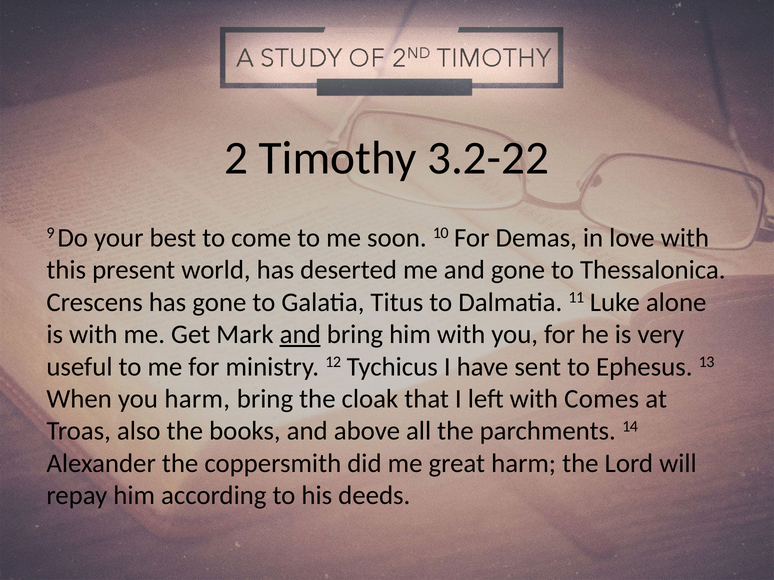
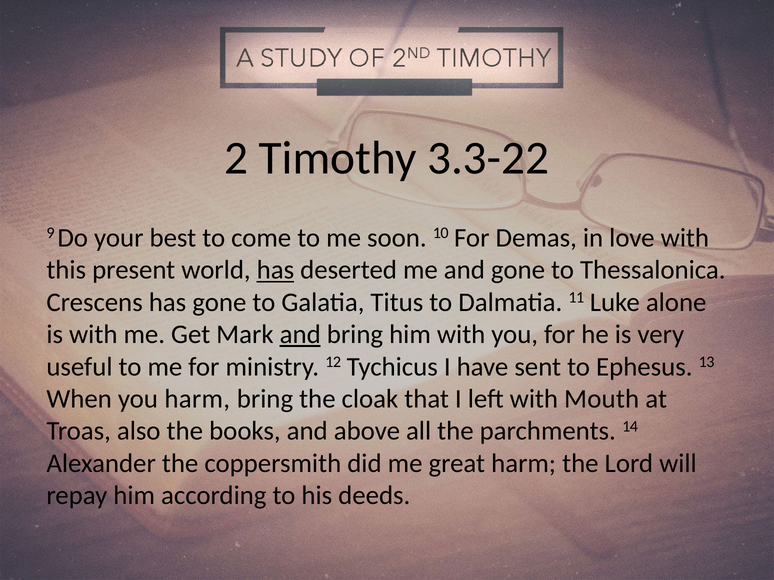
3.2-22: 3.2-22 -> 3.3-22
has at (275, 270) underline: none -> present
Comes: Comes -> Mouth
